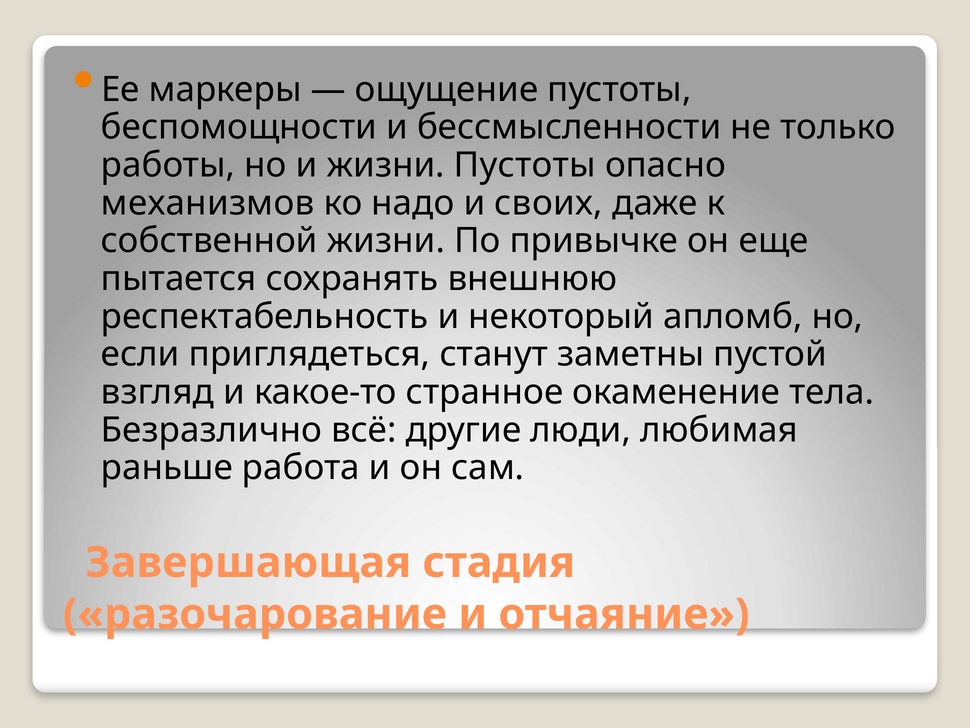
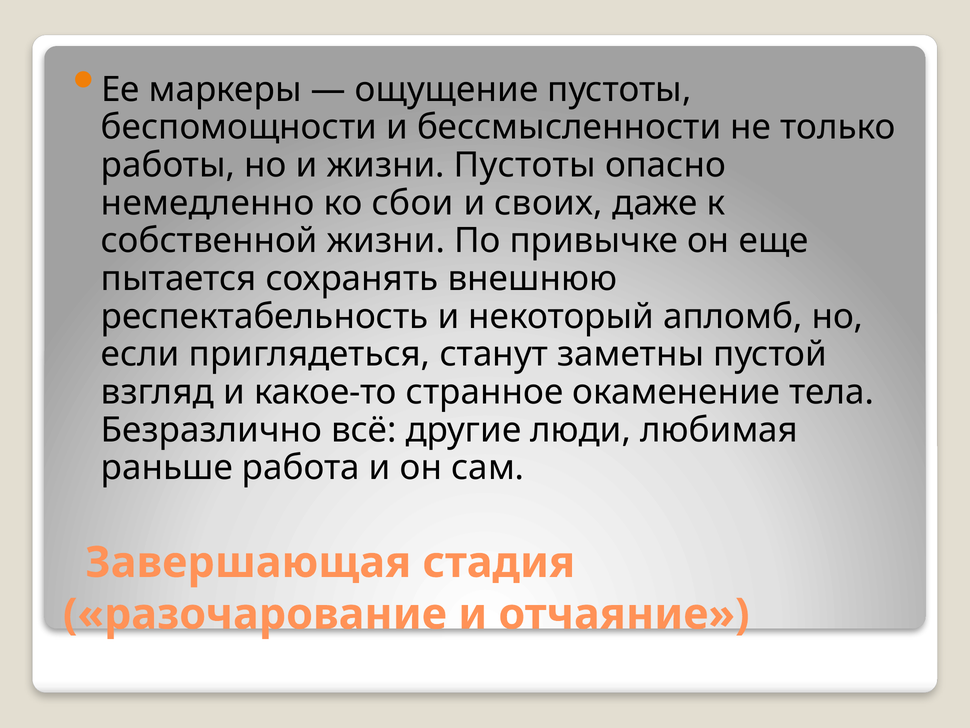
механизмов: механизмов -> немедленно
надо: надо -> сбои
